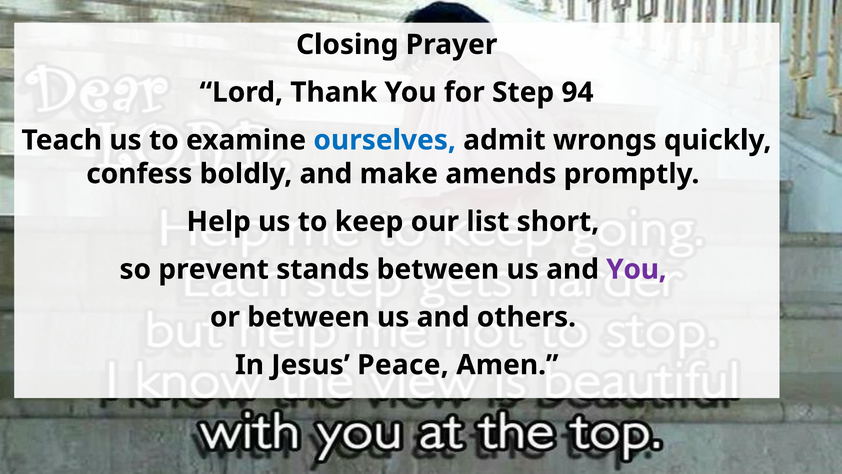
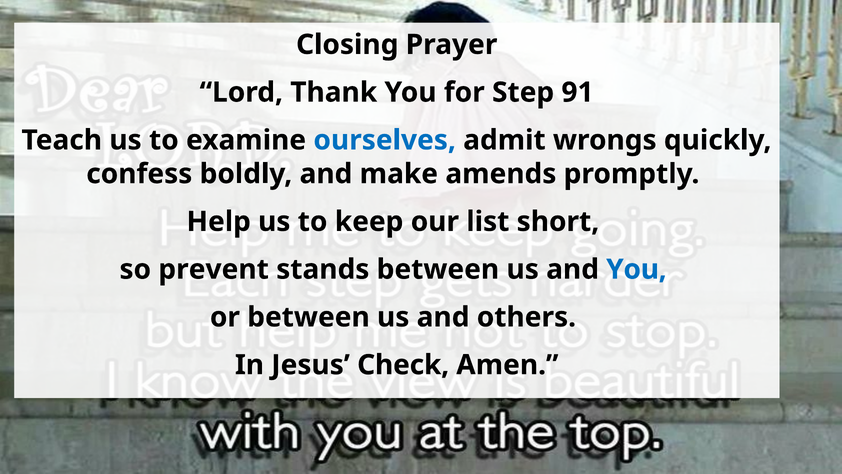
94: 94 -> 91
You at (636, 269) colour: purple -> blue
Peace: Peace -> Check
